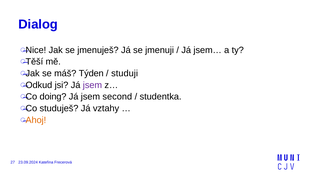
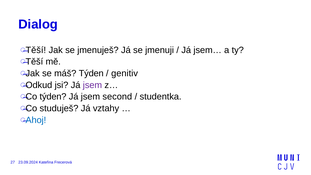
Nice at (36, 50): Nice -> Těší
studuji: studuji -> genitiv
Co doing: doing -> týden
Ahoj colour: orange -> blue
